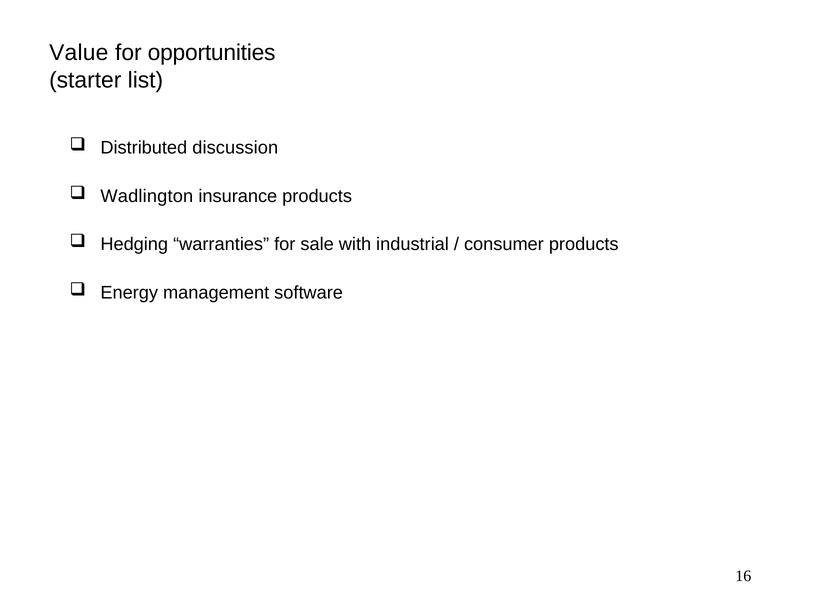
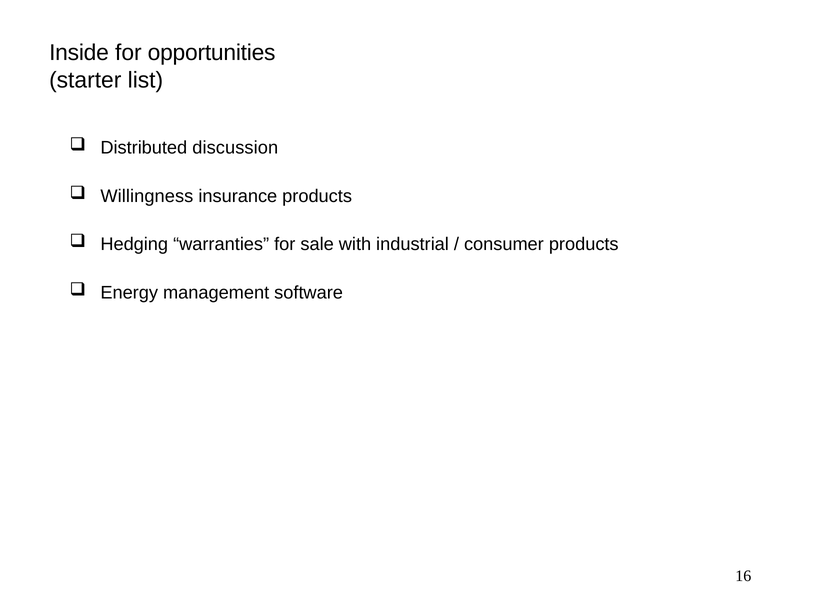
Value: Value -> Inside
Wadlington: Wadlington -> Willingness
